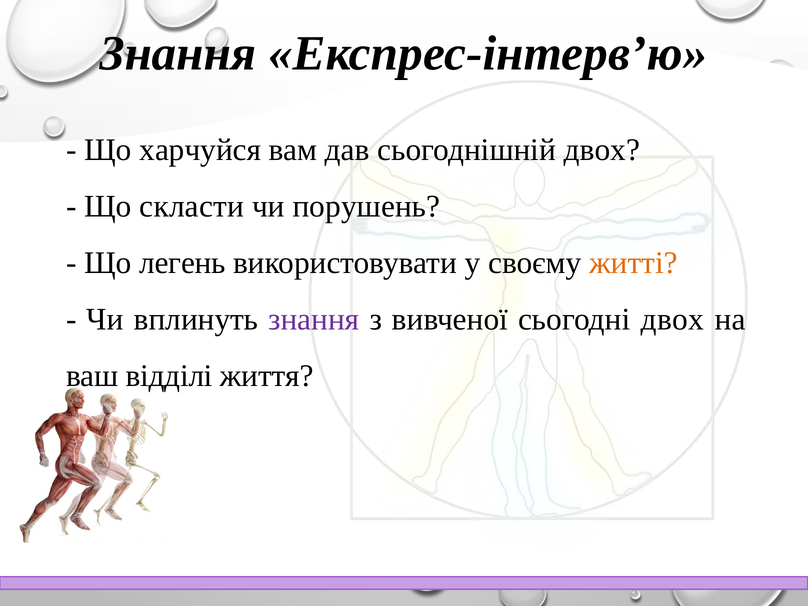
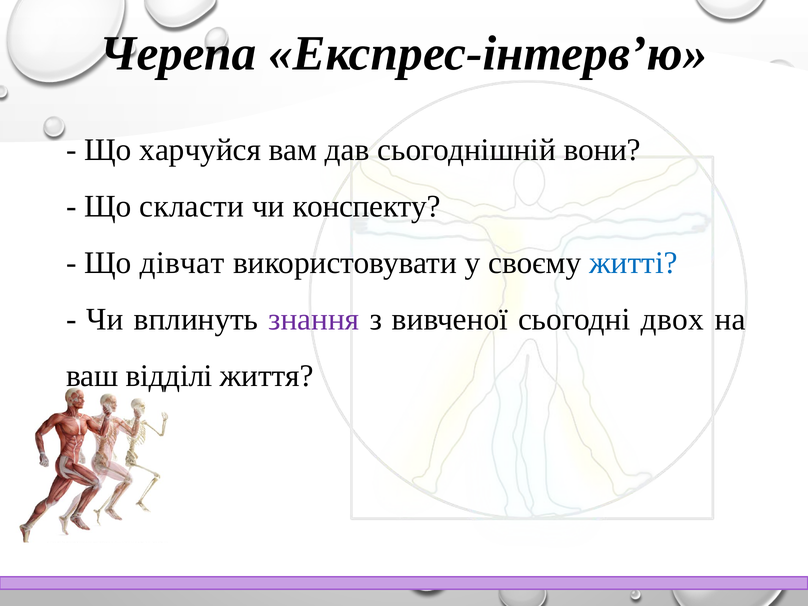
Знання at (178, 54): Знання -> Черепа
сьогоднішній двох: двох -> вони
порушень: порушень -> конспекту
легень: легень -> дівчат
житті colour: orange -> blue
